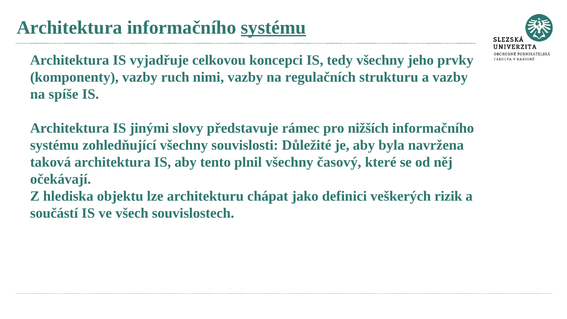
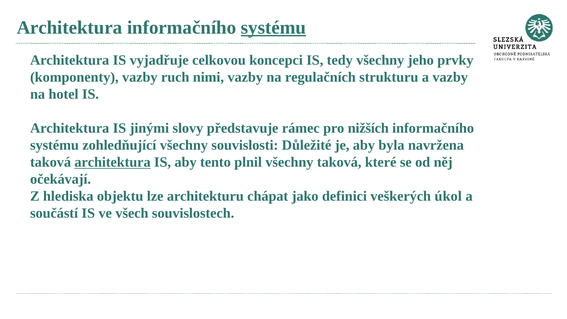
spíše: spíše -> hotel
architektura at (113, 162) underline: none -> present
všechny časový: časový -> taková
rizik: rizik -> úkol
